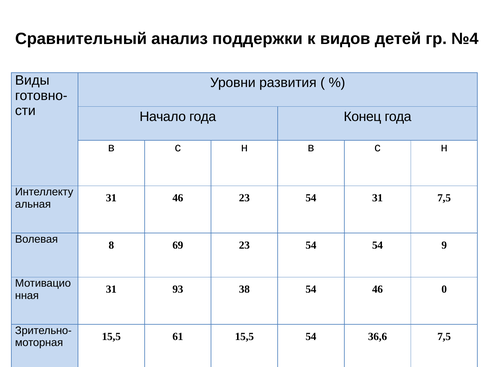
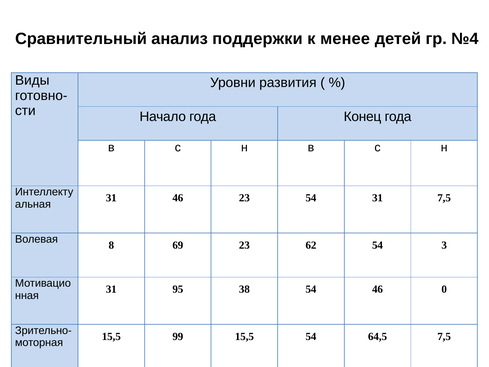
видов: видов -> менее
69 23 54: 54 -> 62
9: 9 -> 3
93: 93 -> 95
61: 61 -> 99
36,6: 36,6 -> 64,5
